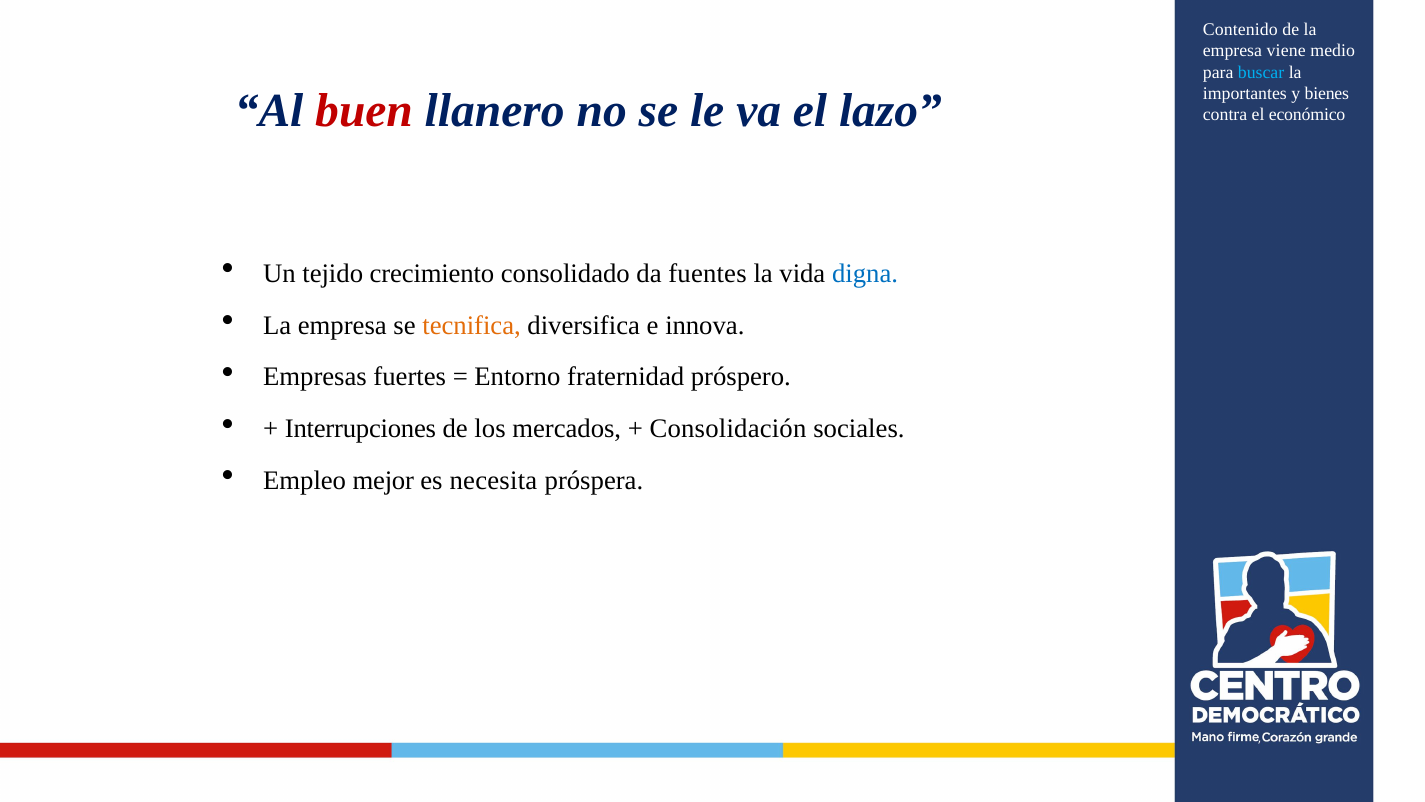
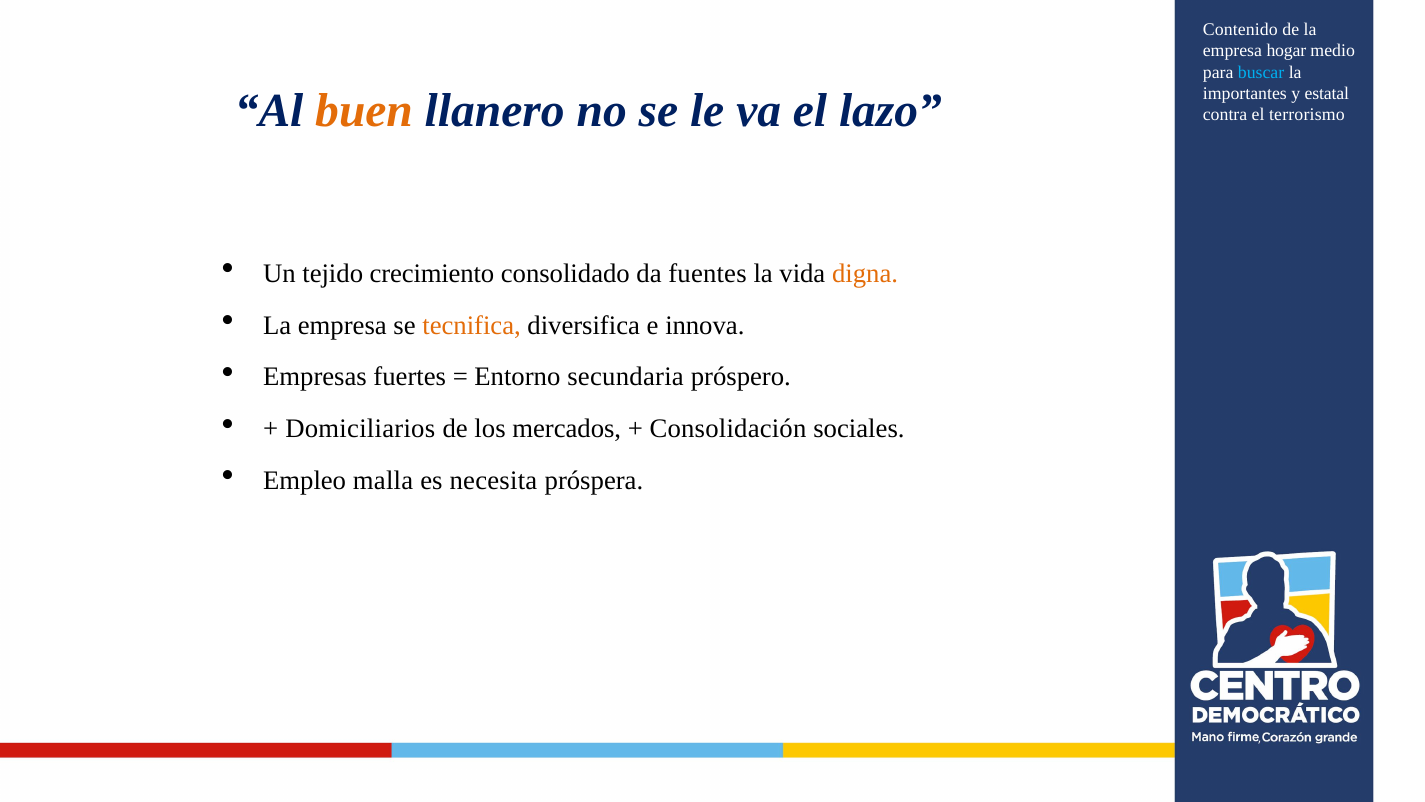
viene: viene -> hogar
bienes: bienes -> estatal
buen colour: red -> orange
económico: económico -> terrorismo
digna colour: blue -> orange
fraternidad: fraternidad -> secundaria
Interrupciones: Interrupciones -> Domiciliarios
mejor: mejor -> malla
